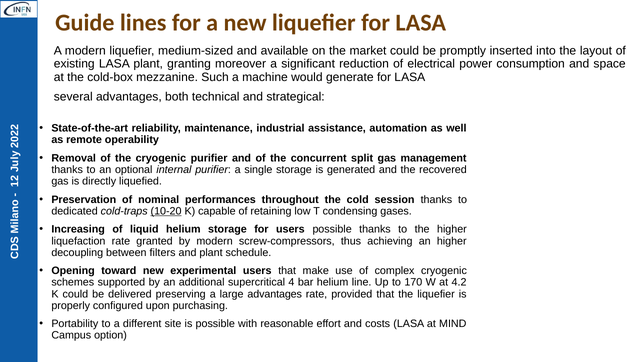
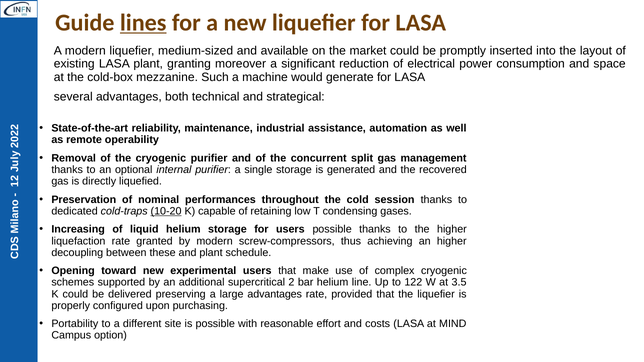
lines underline: none -> present
filters: filters -> these
supercritical 4: 4 -> 2
170: 170 -> 122
4.2: 4.2 -> 3.5
